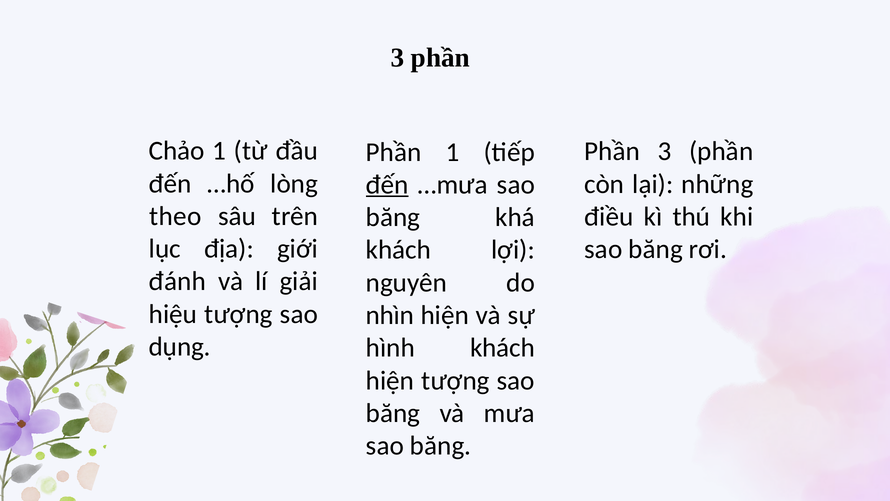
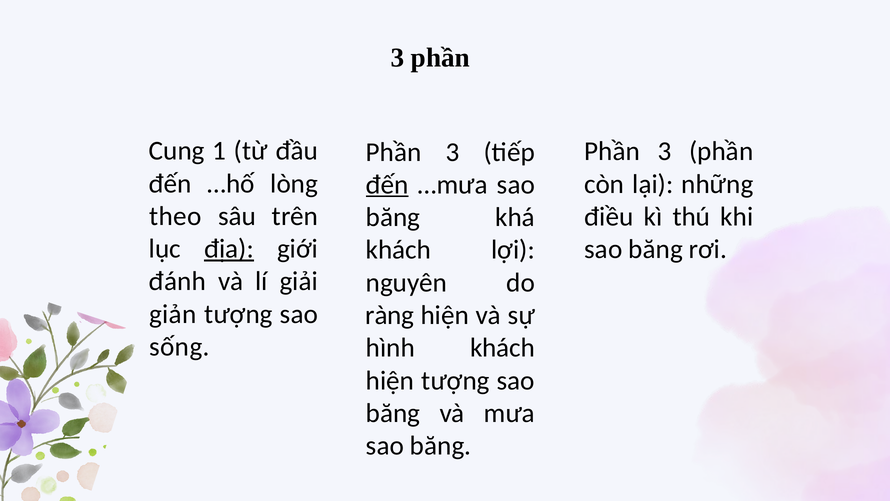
Chảo: Chảo -> Cung
1 at (453, 152): 1 -> 3
địa underline: none -> present
hiệu: hiệu -> giản
nhìn: nhìn -> ràng
dụng: dụng -> sống
